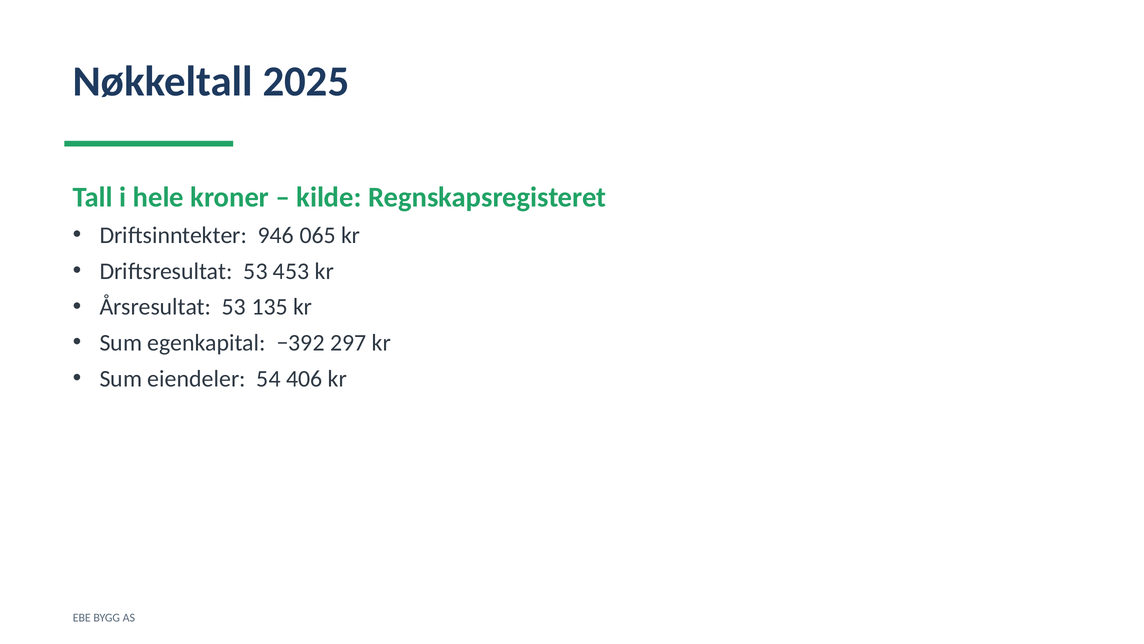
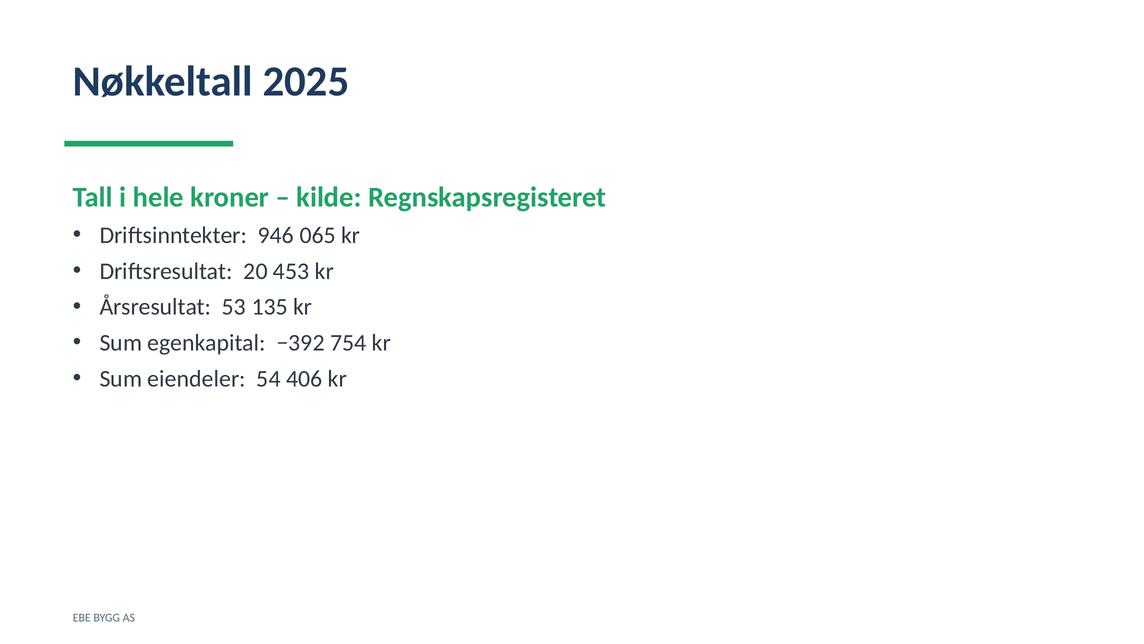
Driftsresultat 53: 53 -> 20
297: 297 -> 754
